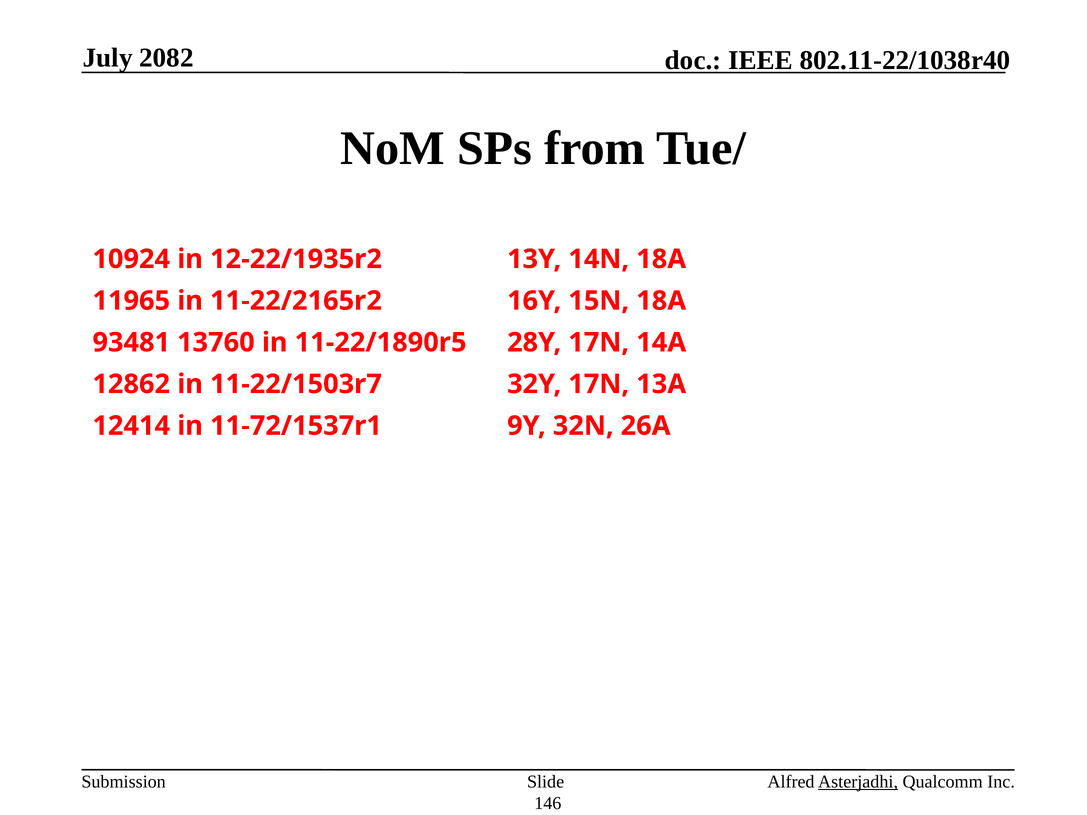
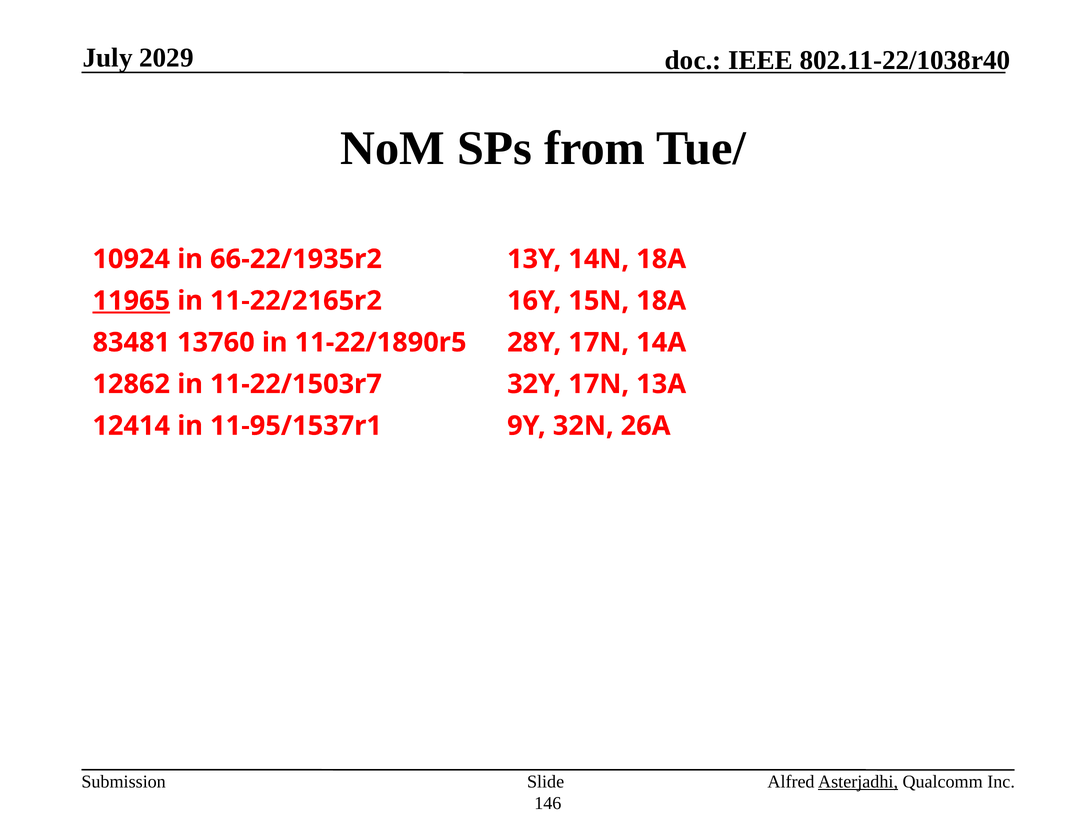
2082: 2082 -> 2029
12-22/1935r2: 12-22/1935r2 -> 66-22/1935r2
11965 underline: none -> present
93481: 93481 -> 83481
11-72/1537r1: 11-72/1537r1 -> 11-95/1537r1
